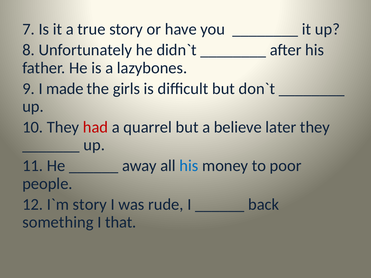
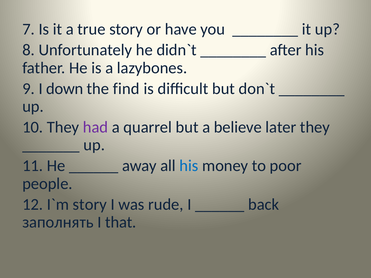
made: made -> down
girls: girls -> find
had colour: red -> purple
something: something -> заполнять
